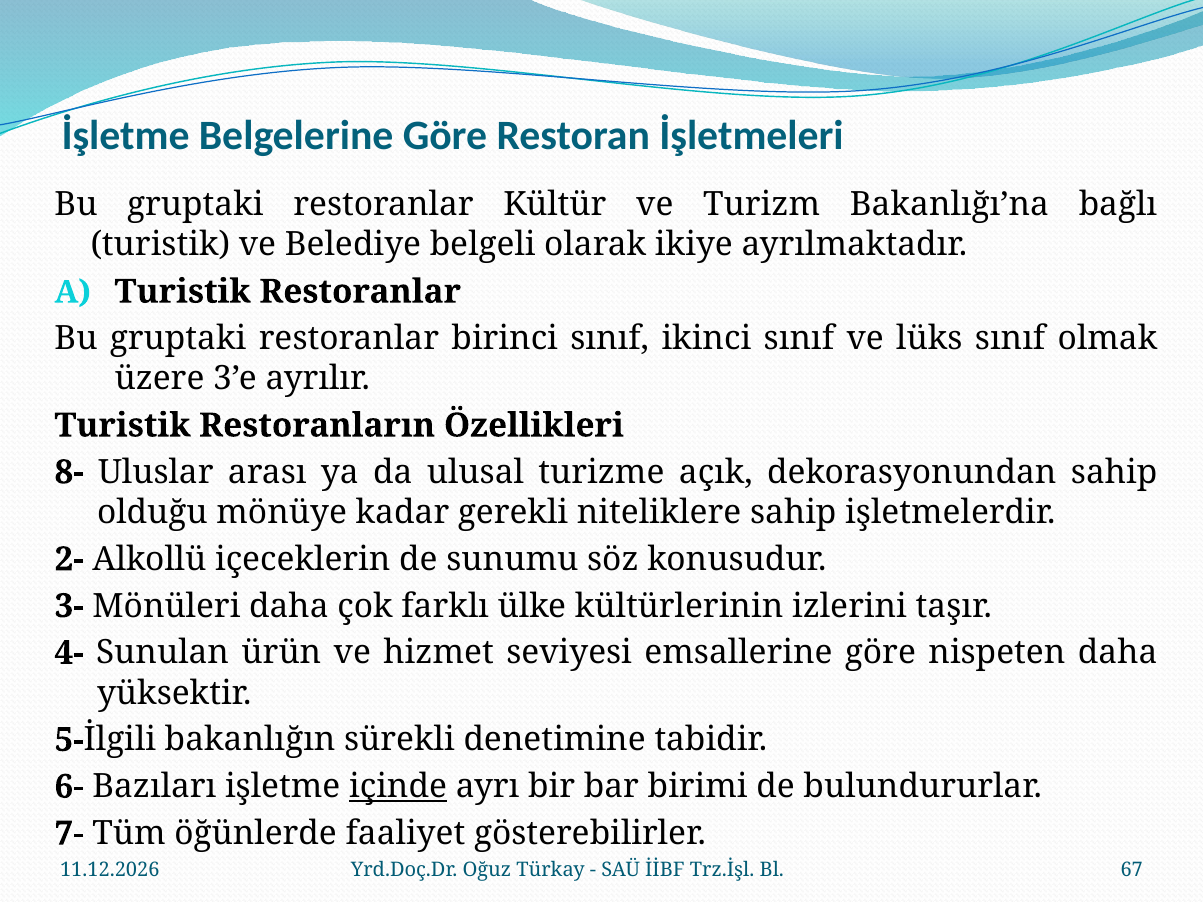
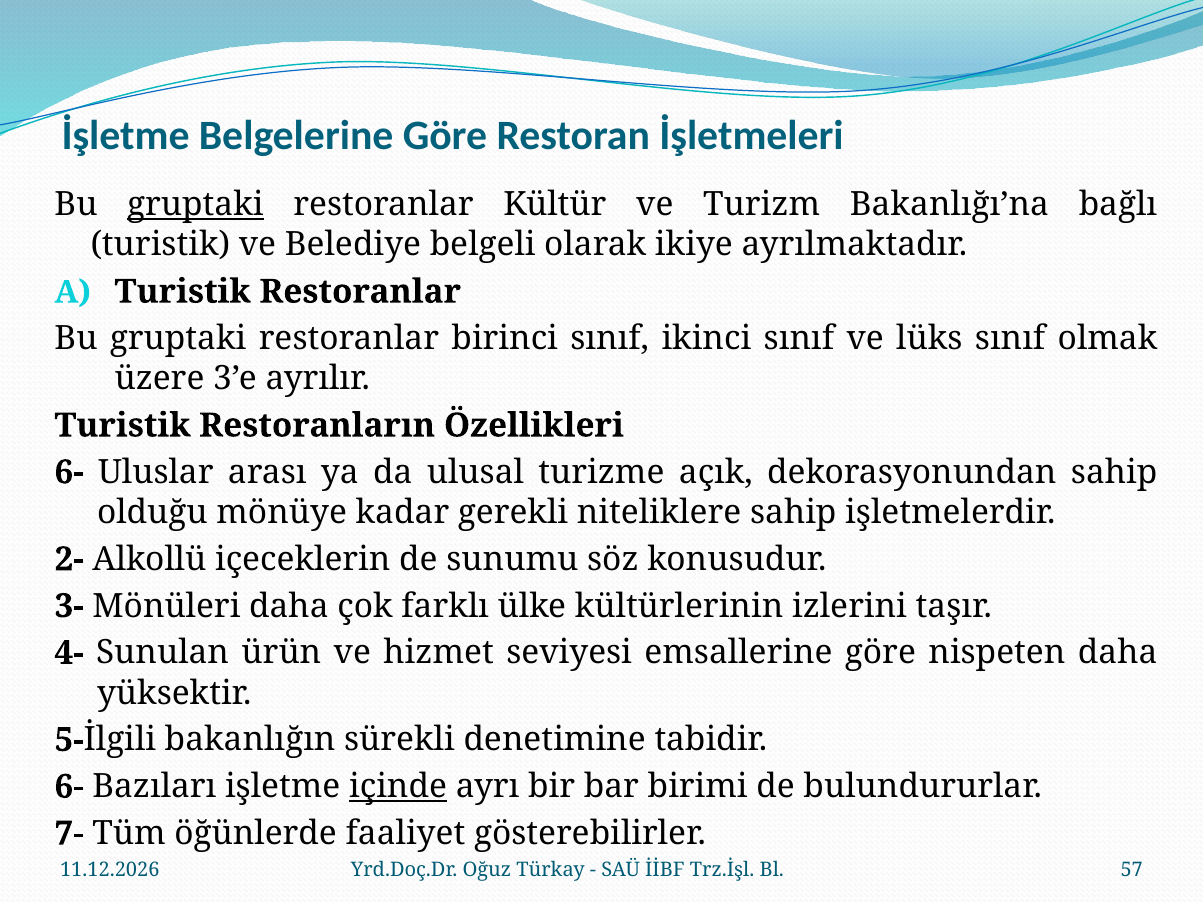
gruptaki at (195, 205) underline: none -> present
8- at (69, 472): 8- -> 6-
67: 67 -> 57
